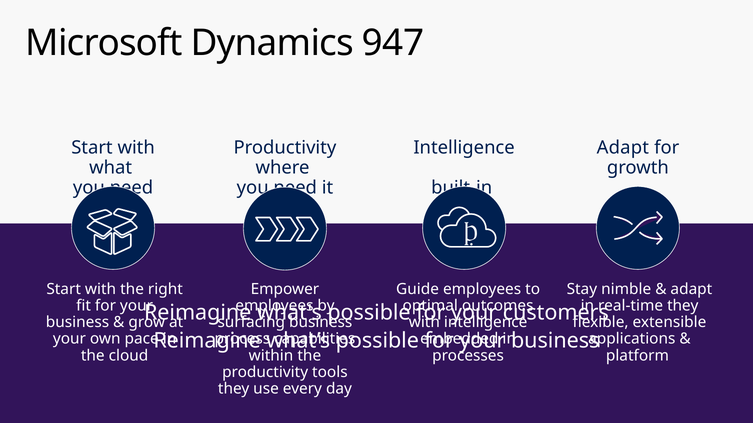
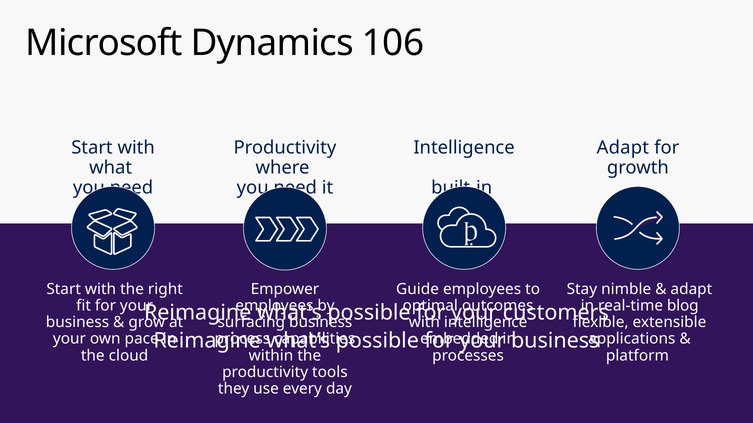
947: 947 -> 106
real-time they: they -> blog
